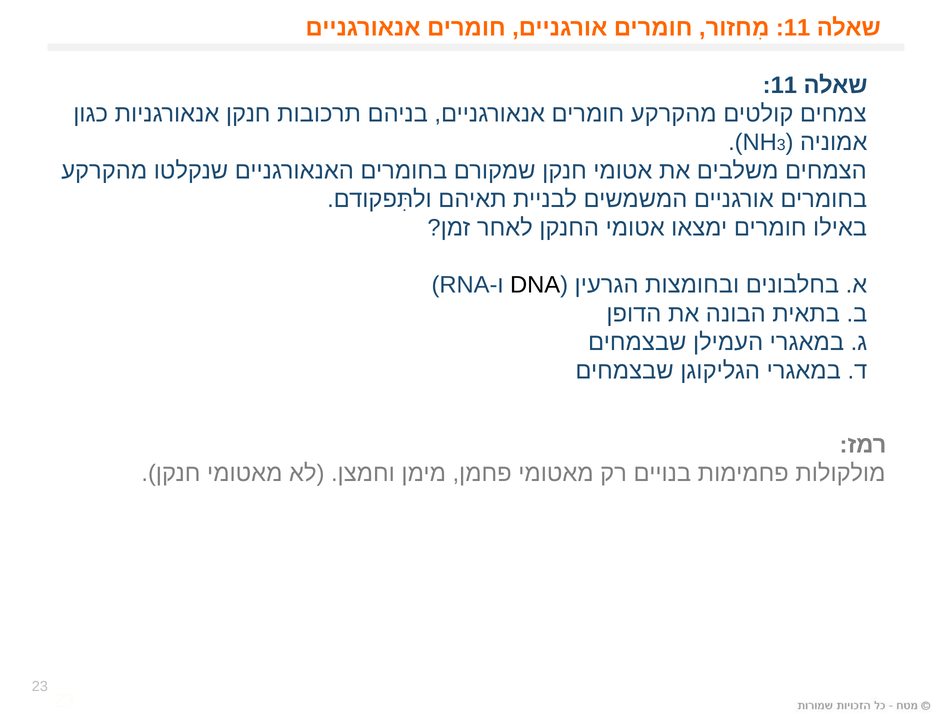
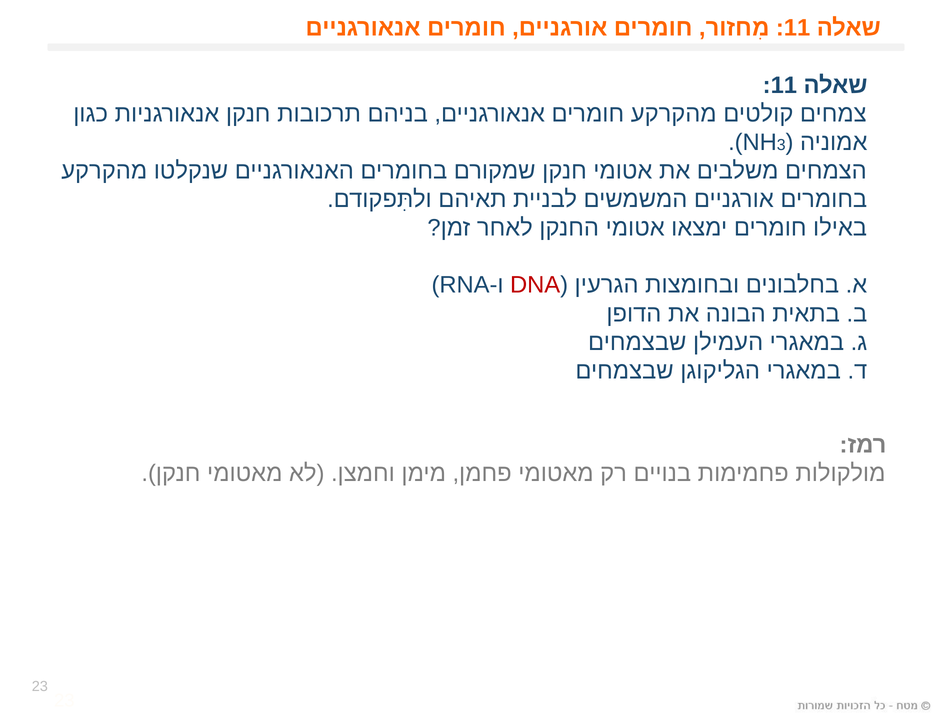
DNA colour: black -> red
